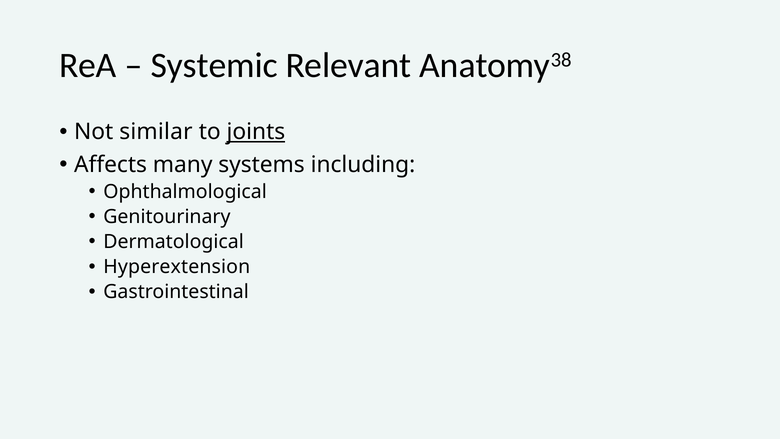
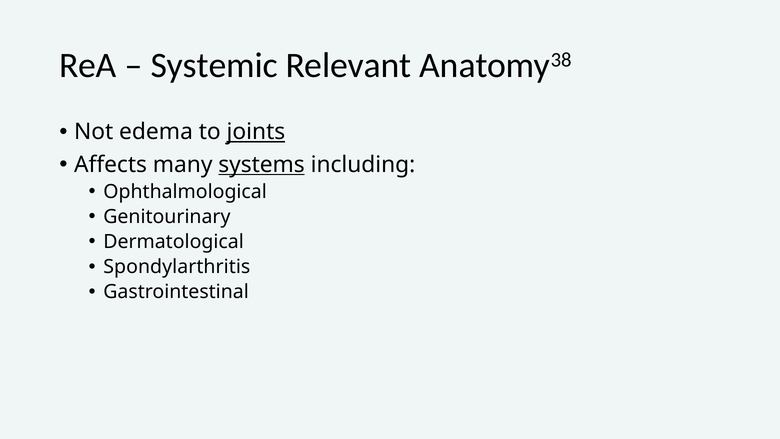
similar: similar -> edema
systems underline: none -> present
Hyperextension: Hyperextension -> Spondylarthritis
